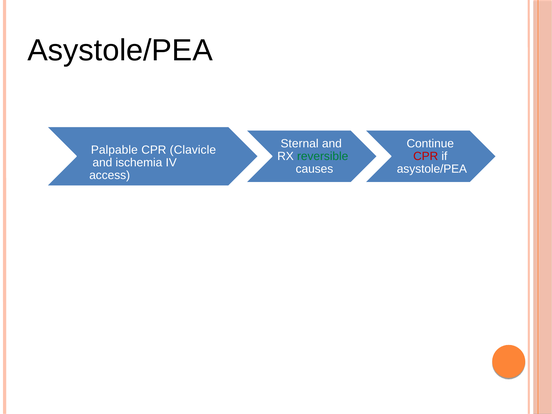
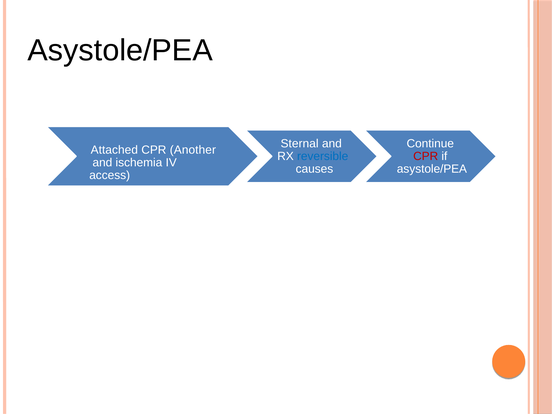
Palpable: Palpable -> Attached
Clavicle: Clavicle -> Another
reversible colour: green -> blue
